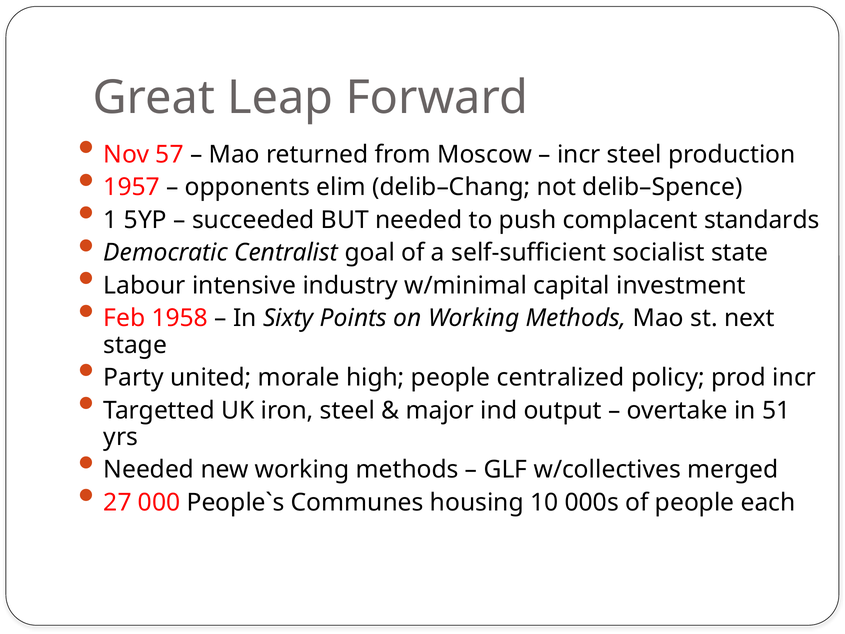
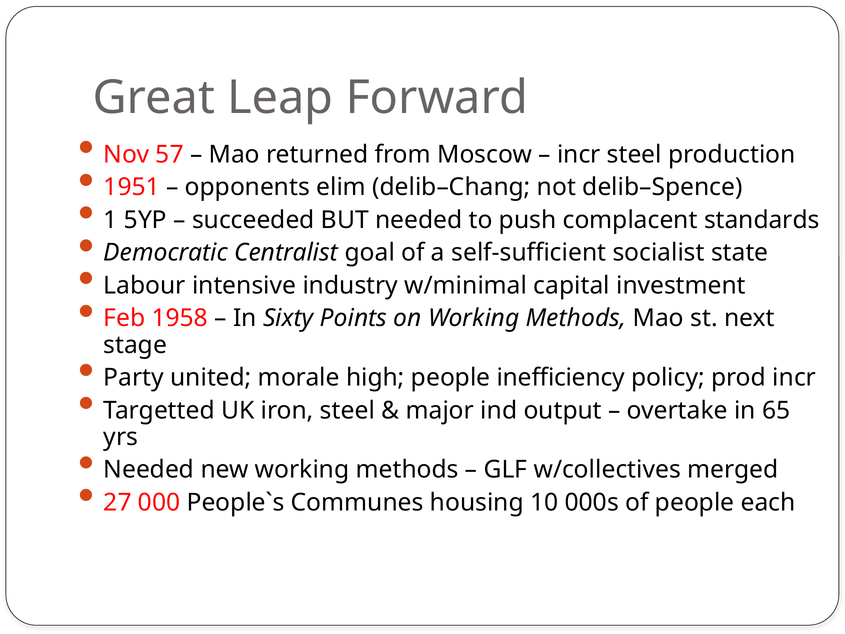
1957: 1957 -> 1951
centralized: centralized -> inefficiency
51: 51 -> 65
